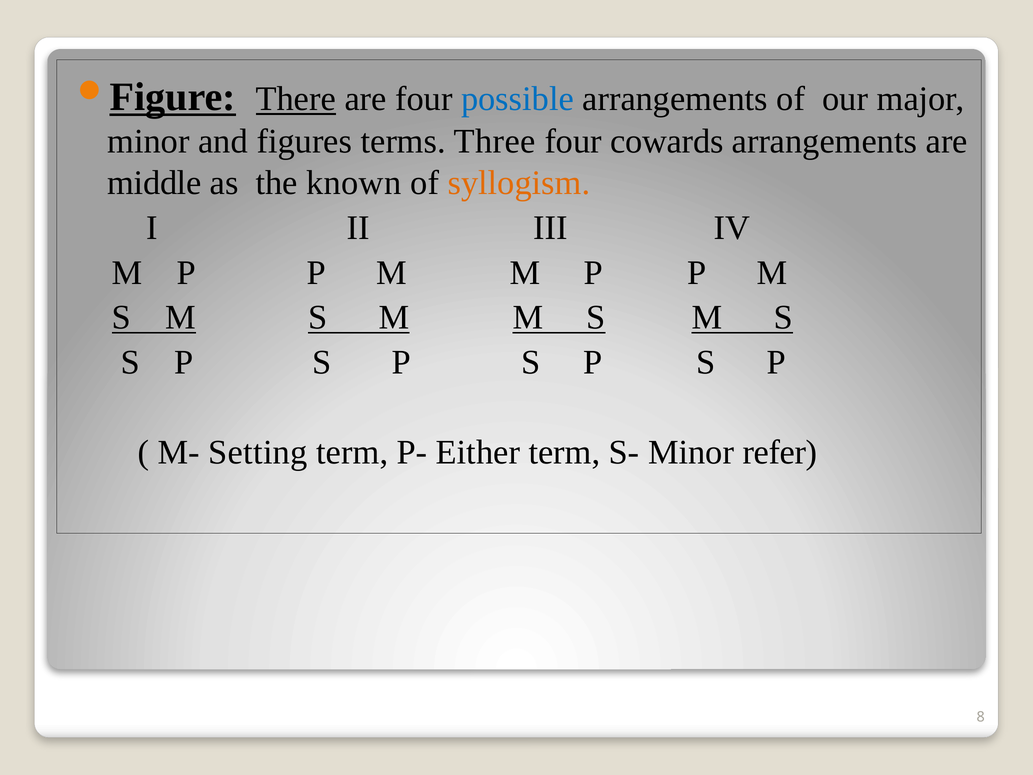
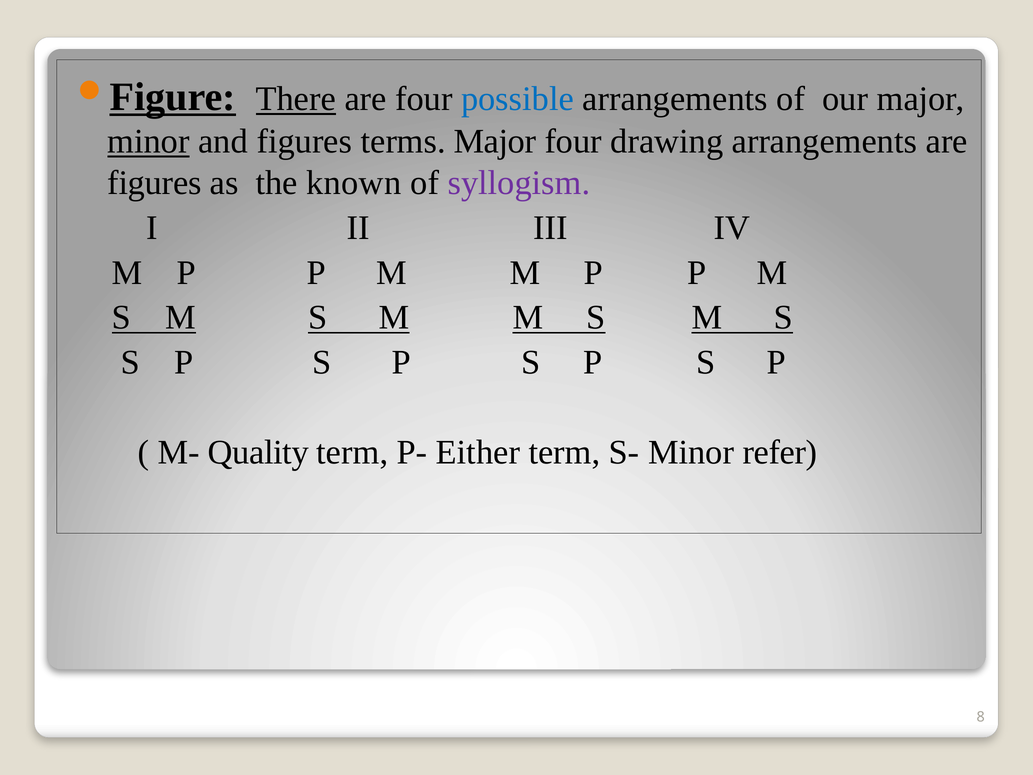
minor at (149, 141) underline: none -> present
terms Three: Three -> Major
cowards: cowards -> drawing
middle at (154, 183): middle -> figures
syllogism colour: orange -> purple
Setting: Setting -> Quality
